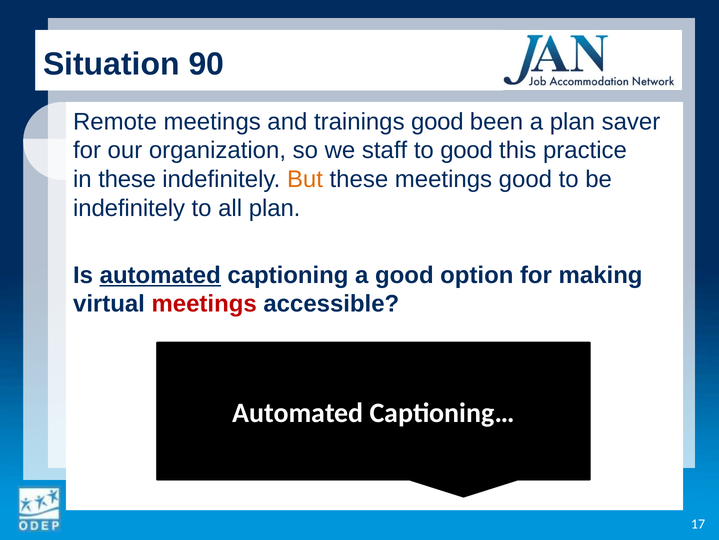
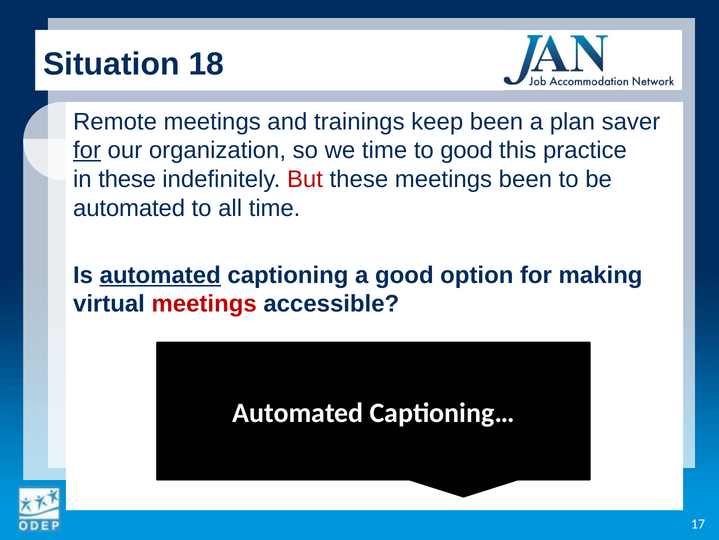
90: 90 -> 18
trainings good: good -> keep
for at (87, 150) underline: none -> present
we staff: staff -> time
But colour: orange -> red
meetings good: good -> been
indefinitely at (129, 208): indefinitely -> automated
all plan: plan -> time
